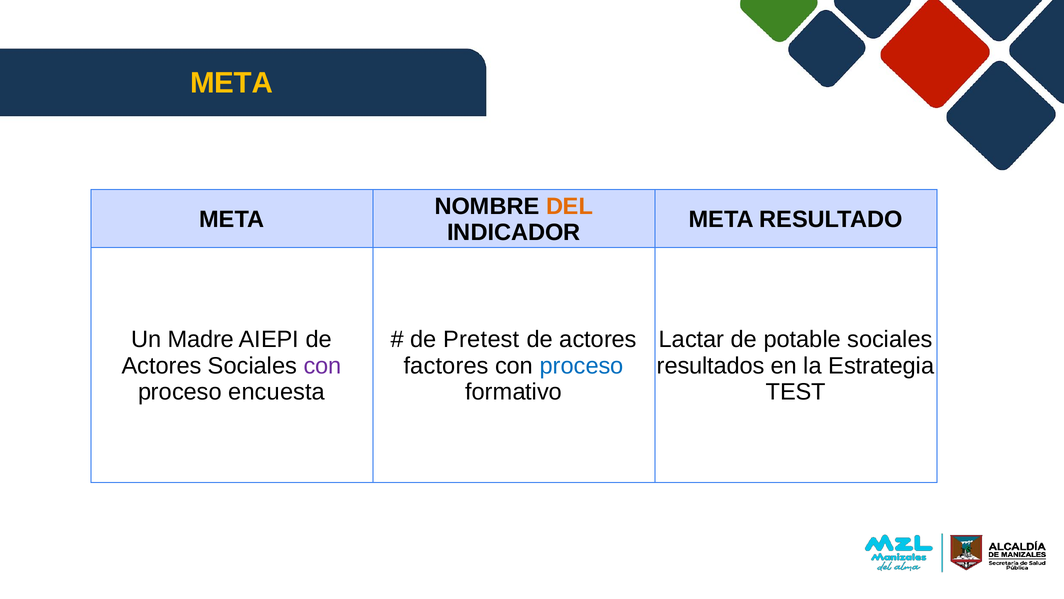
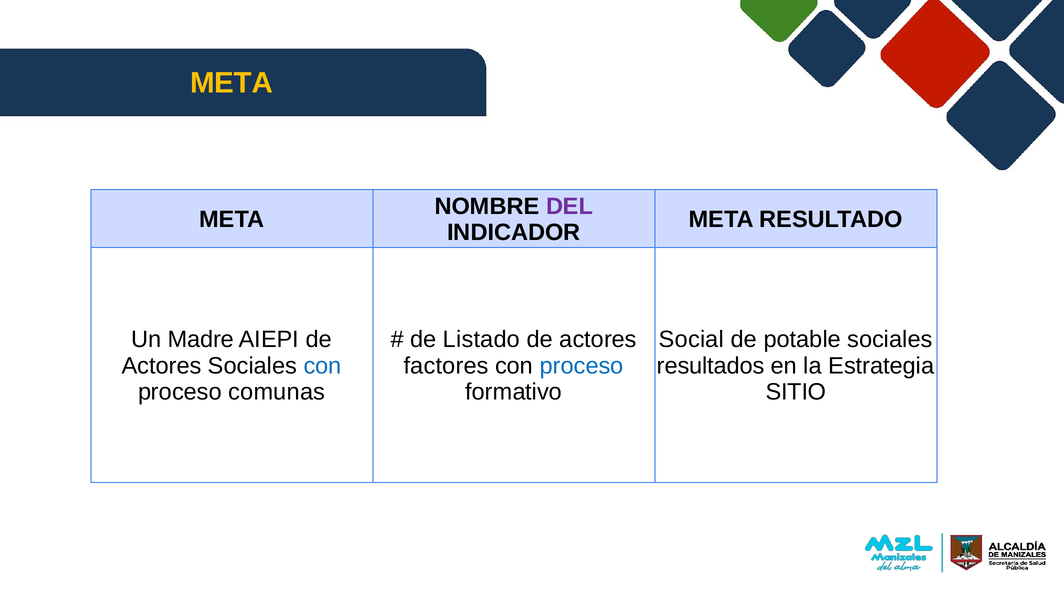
DEL colour: orange -> purple
Pretest: Pretest -> Listado
Lactar: Lactar -> Social
con at (323, 366) colour: purple -> blue
encuesta: encuesta -> comunas
TEST: TEST -> SITIO
